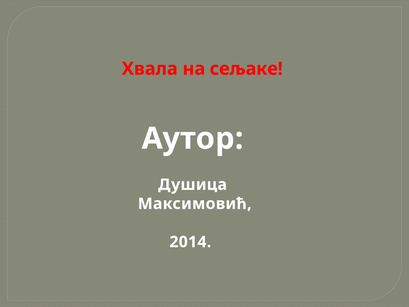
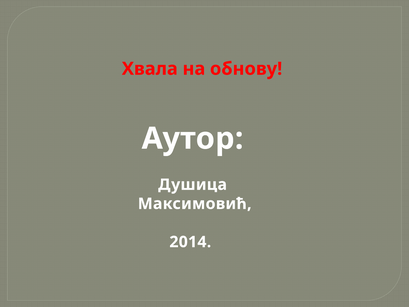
сељаке: сељаке -> обнову
